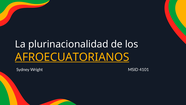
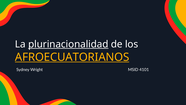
plurinacionalidad underline: none -> present
